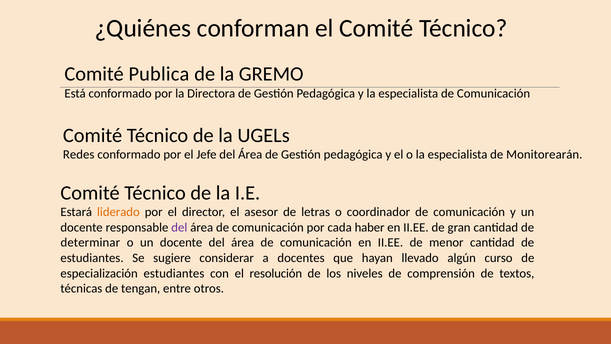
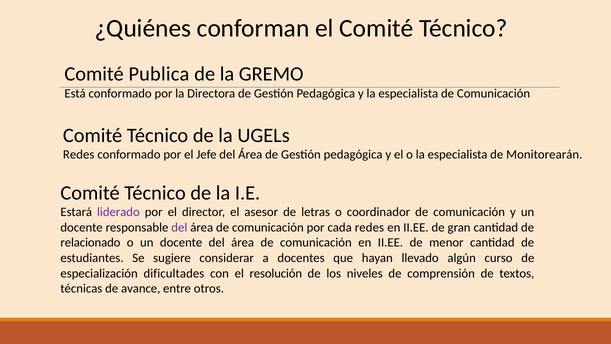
liderado colour: orange -> purple
cada haber: haber -> redes
determinar: determinar -> relacionado
especialización estudiantes: estudiantes -> dificultades
tengan: tengan -> avance
